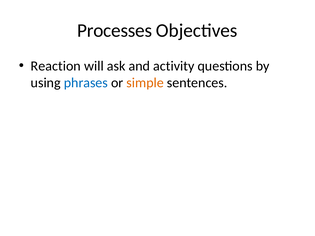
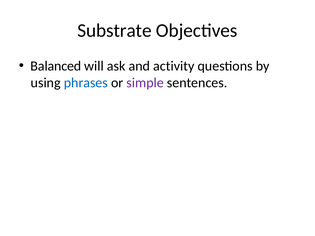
Processes: Processes -> Substrate
Reaction: Reaction -> Balanced
simple colour: orange -> purple
